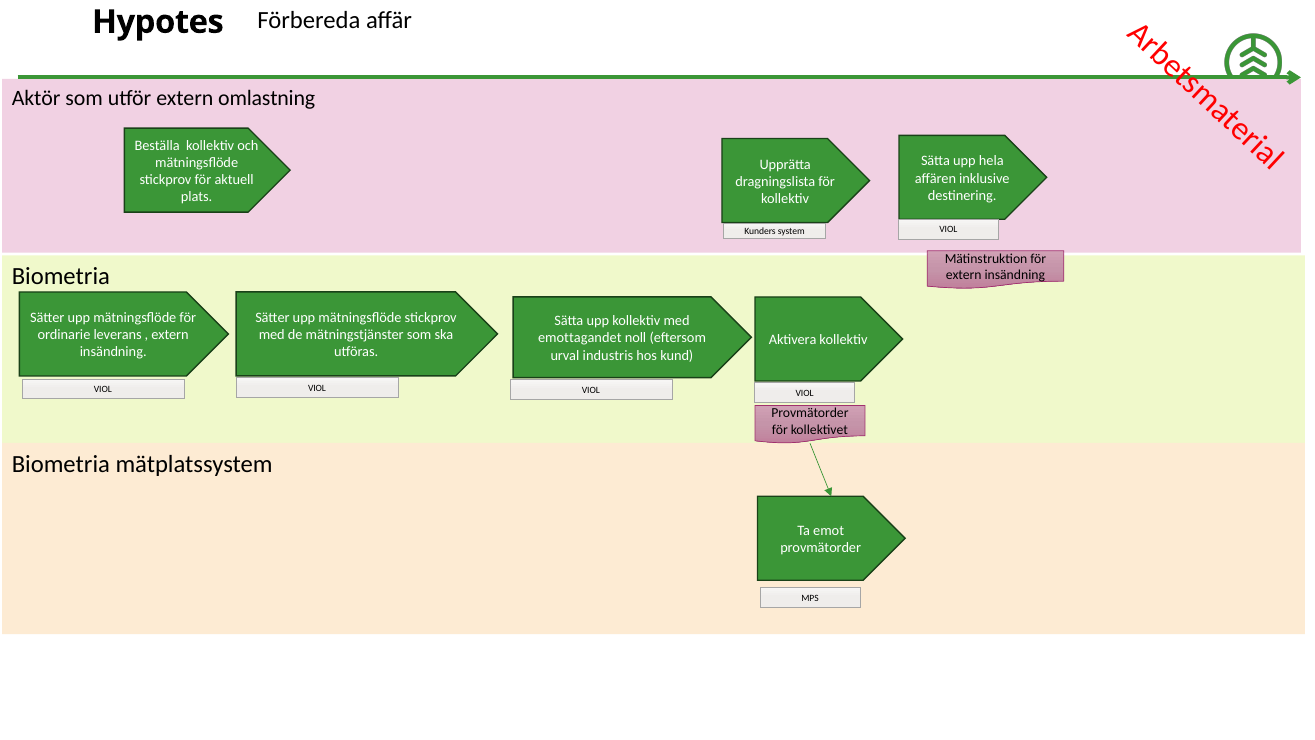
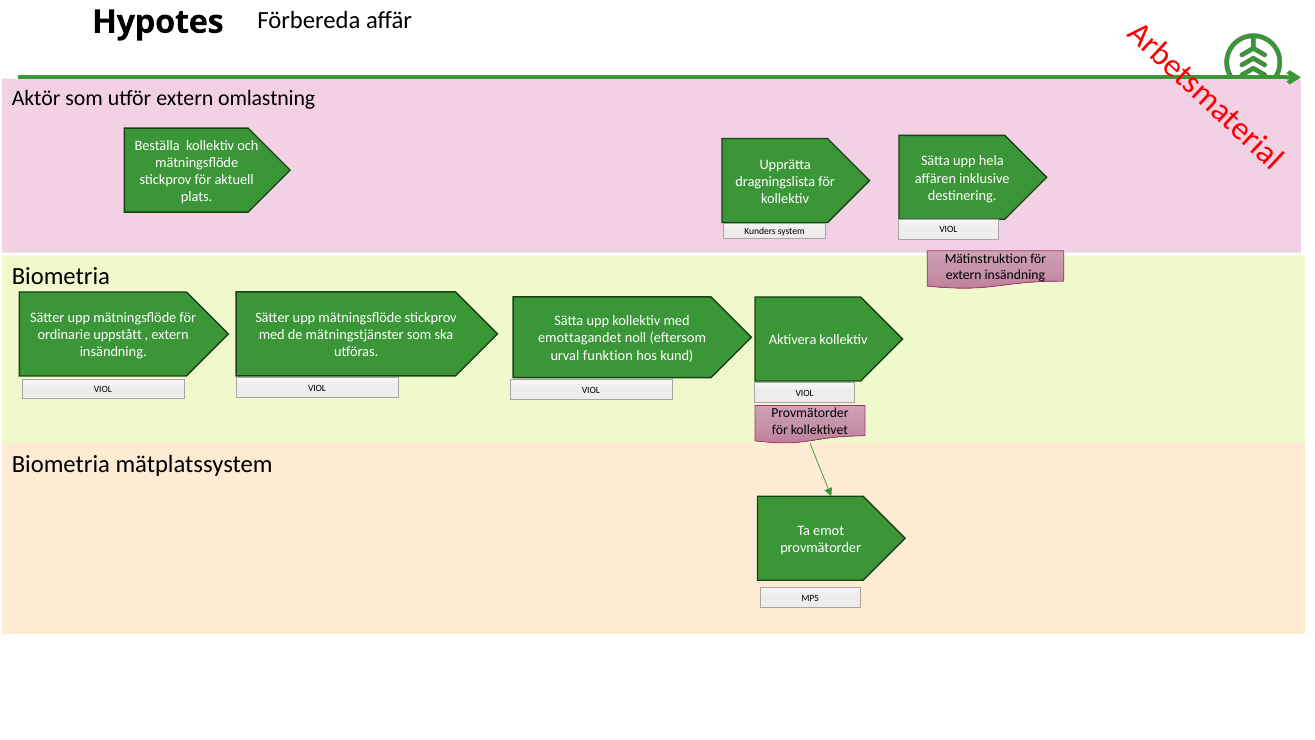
leverans: leverans -> uppstått
industris: industris -> funktion
